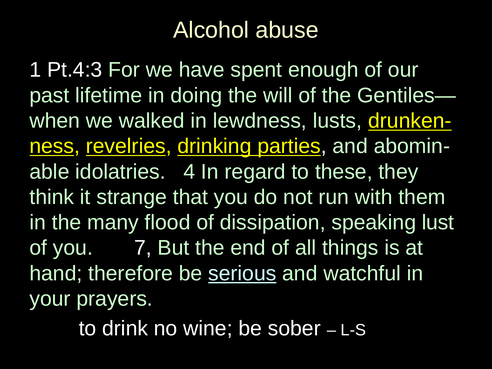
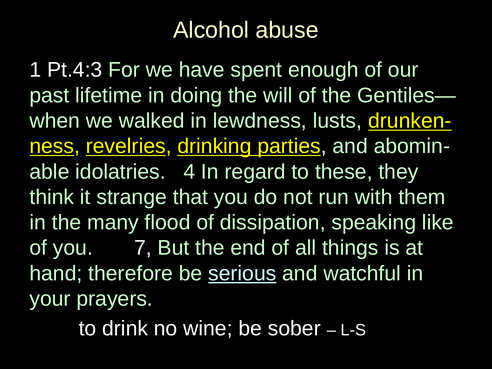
lust: lust -> like
